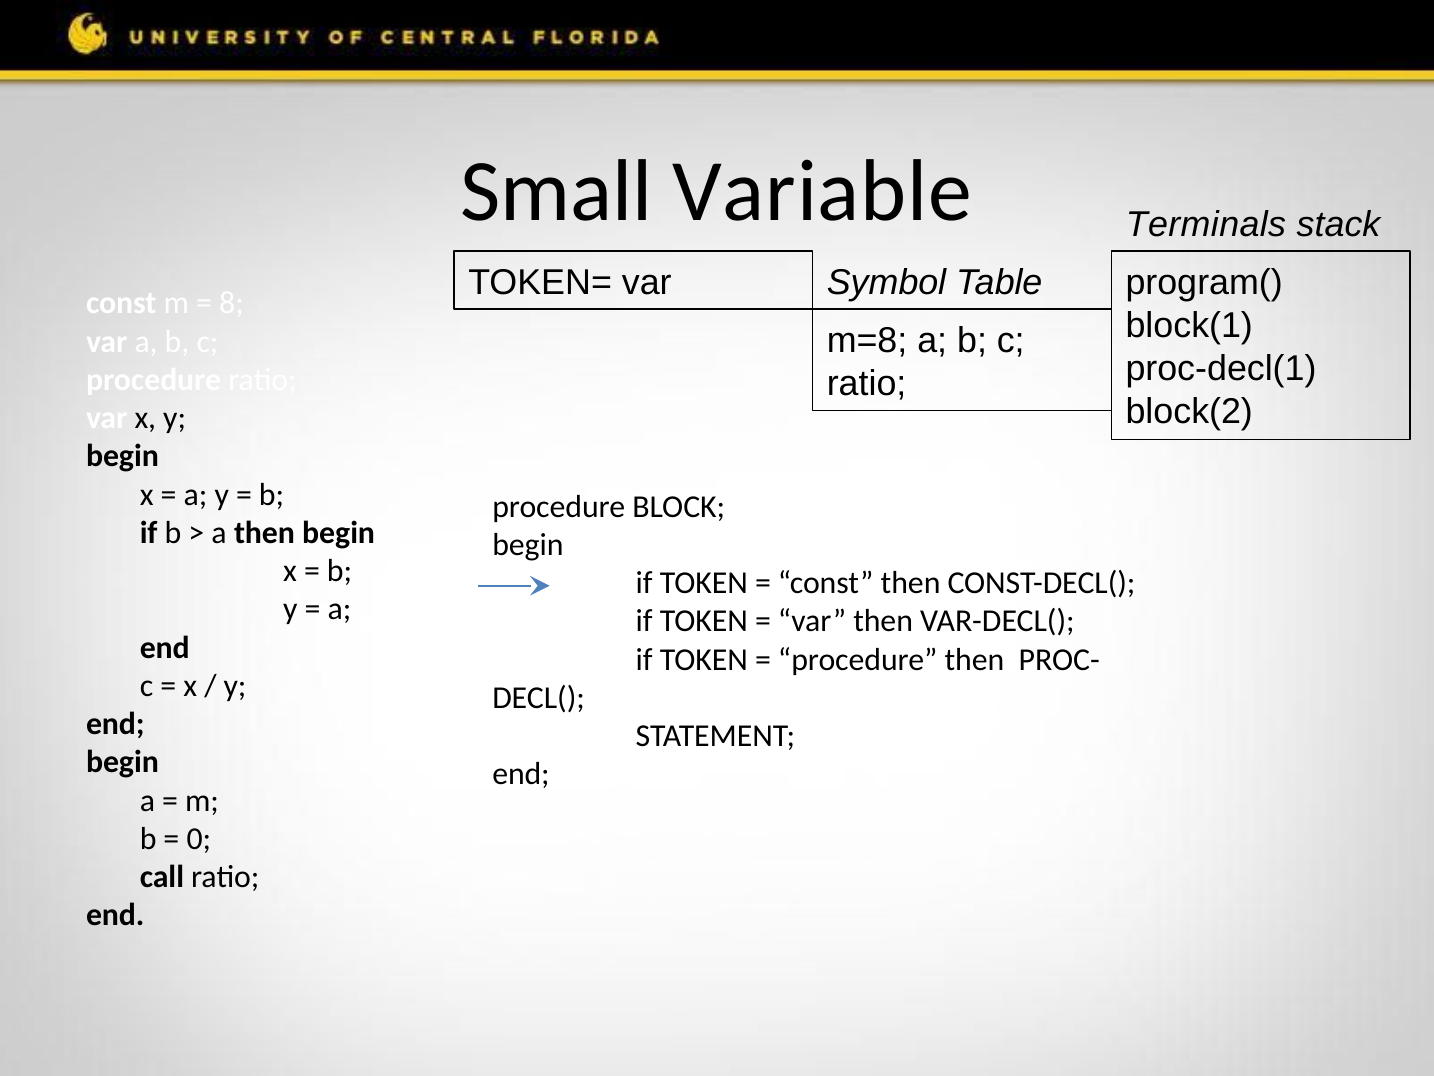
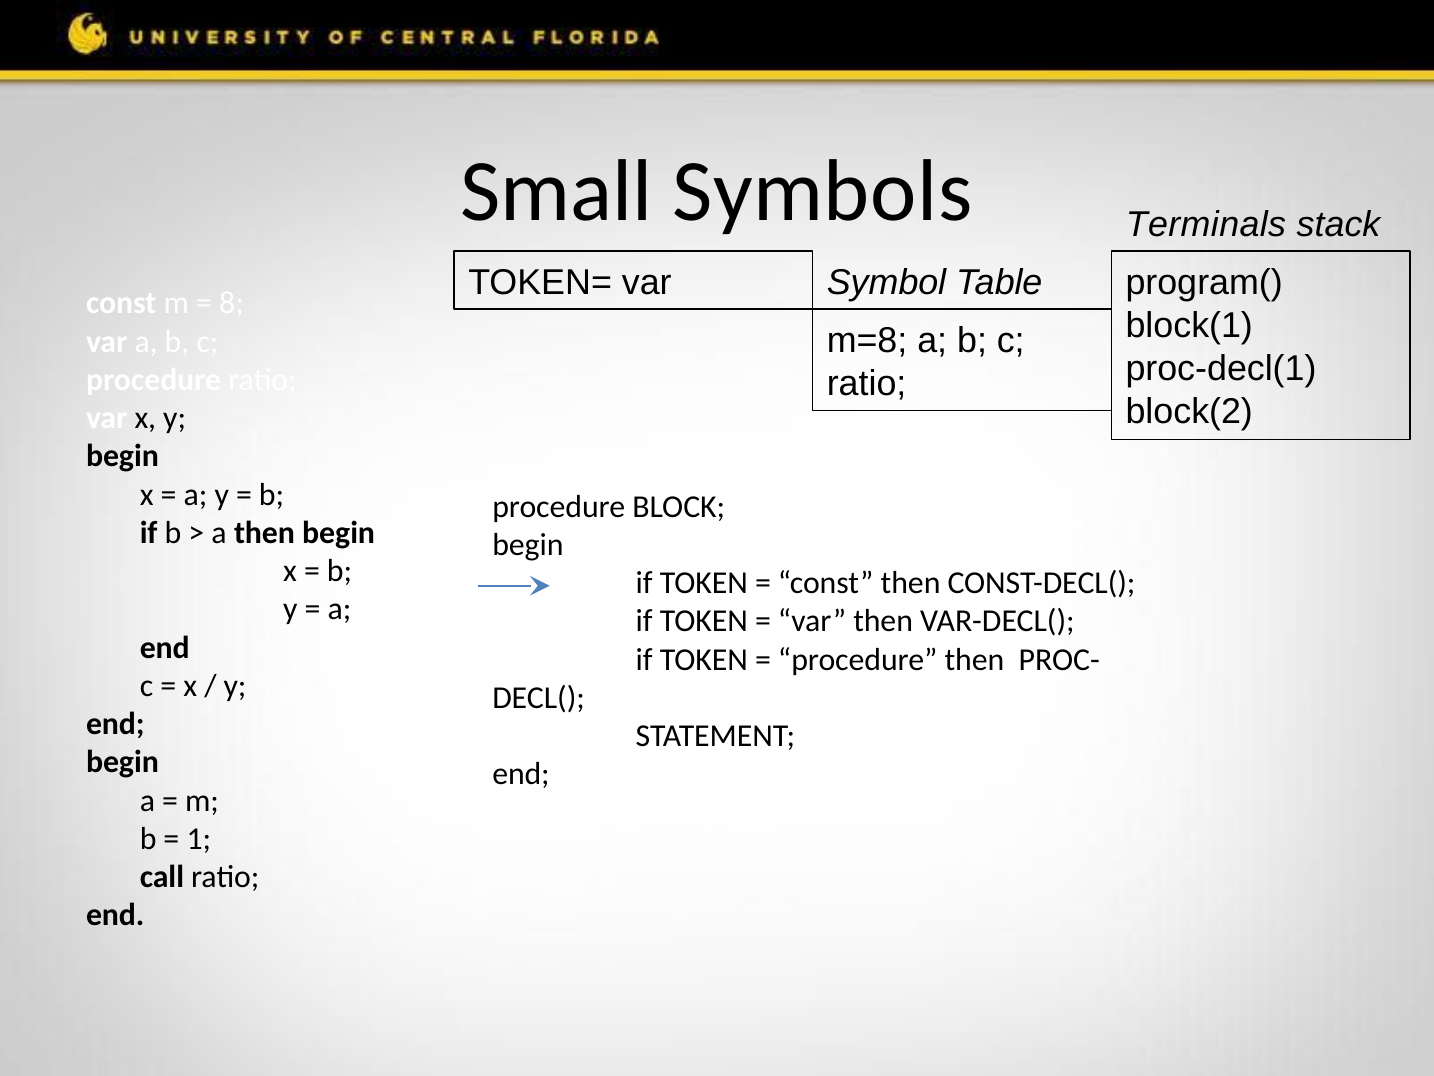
Variable: Variable -> Symbols
0: 0 -> 1
